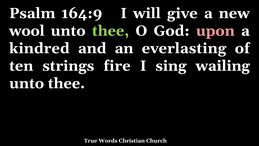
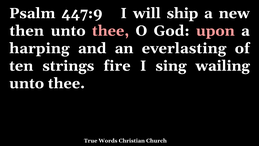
164:9: 164:9 -> 447:9
give: give -> ship
wool: wool -> then
thee at (111, 31) colour: light green -> pink
kindred: kindred -> harping
